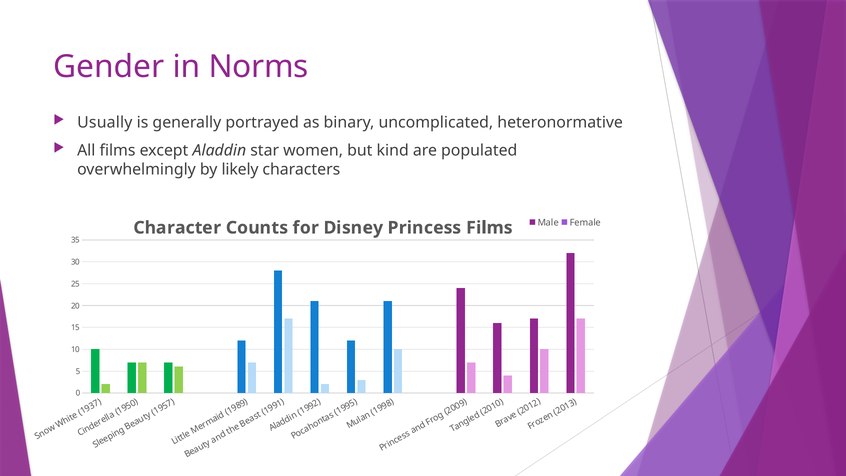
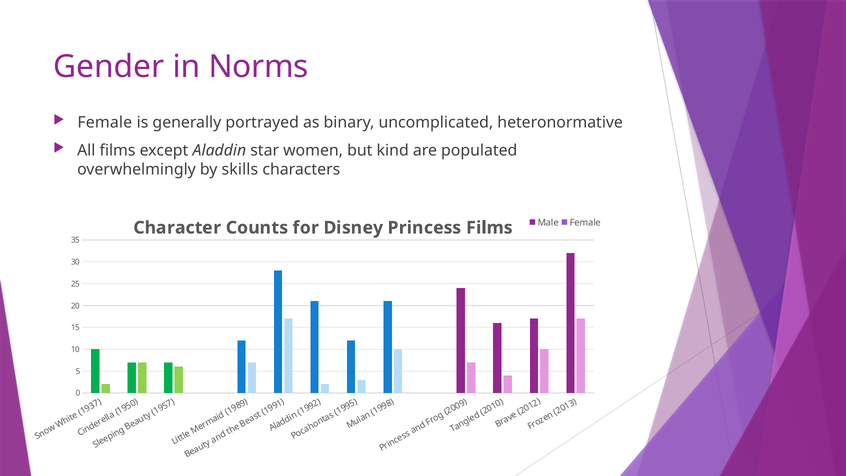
Usually at (105, 122): Usually -> Female
likely: likely -> skills
